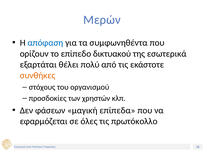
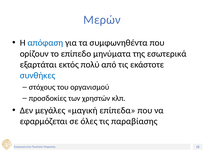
δικτυακού: δικτυακού -> μηνύματα
θέλει: θέλει -> εκτός
συνθήκες colour: orange -> blue
φάσεων: φάσεων -> μεγάλες
πρωτόκολλο: πρωτόκολλο -> παραβίασης
